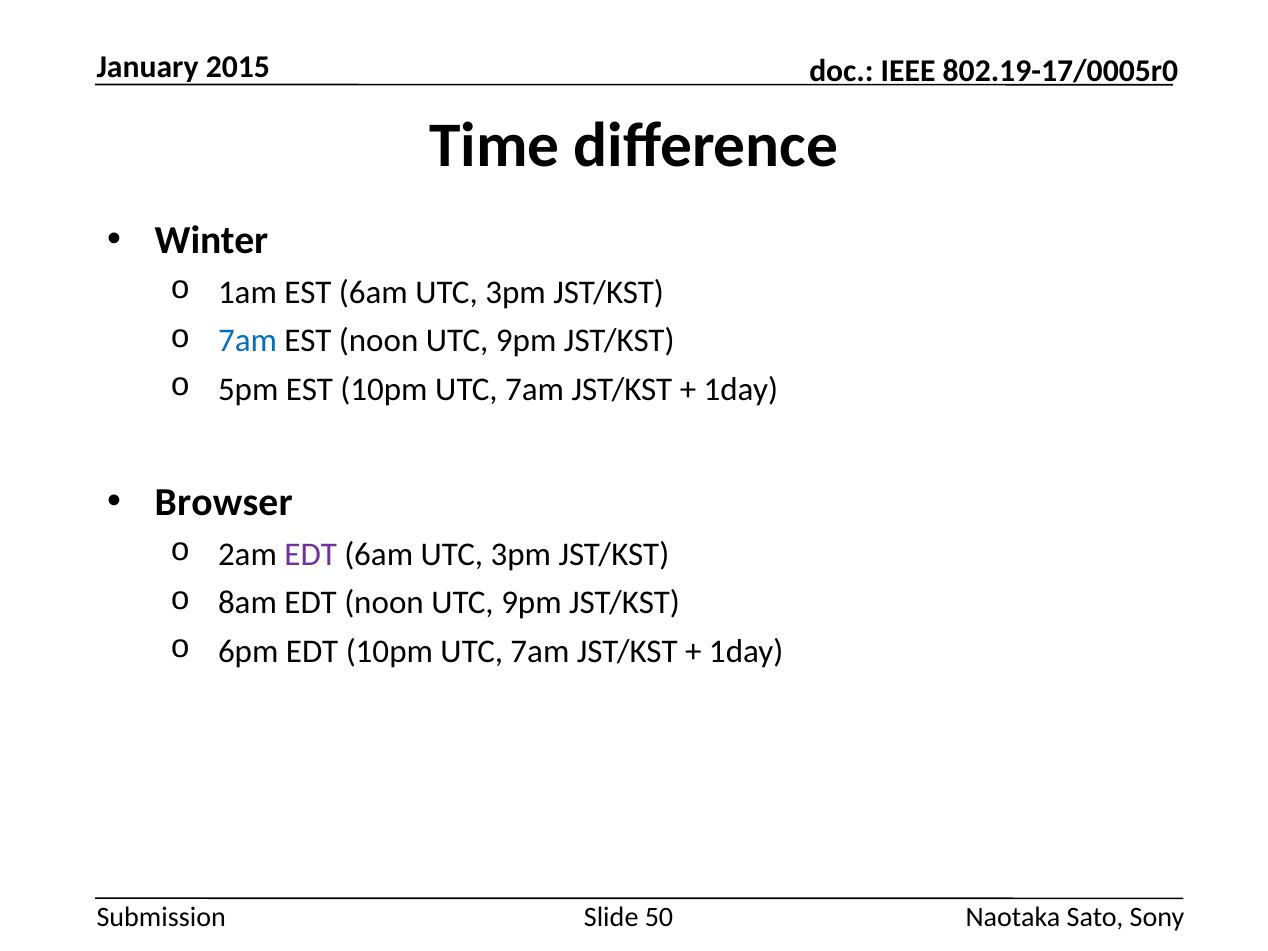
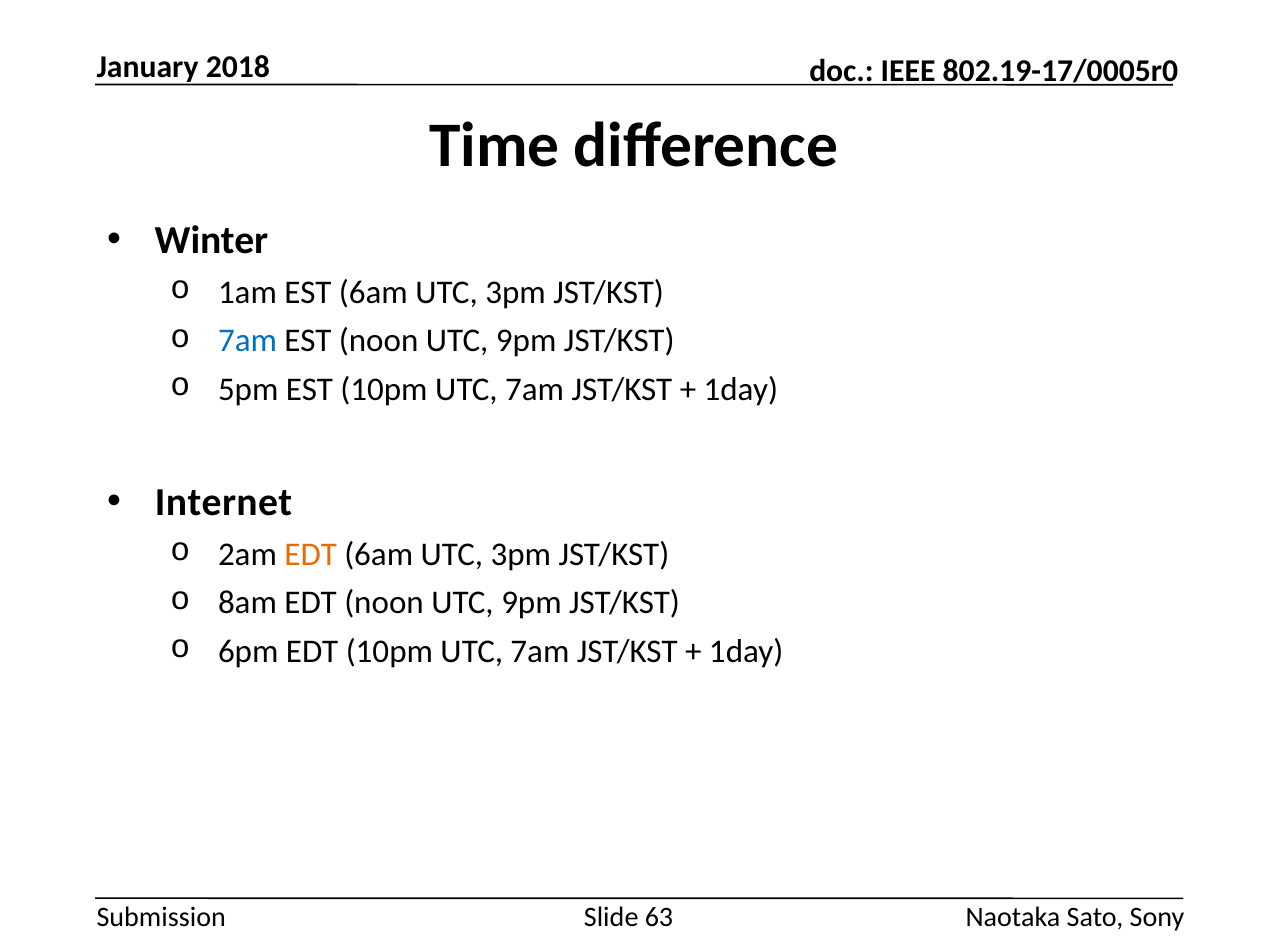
2015: 2015 -> 2018
Browser: Browser -> Internet
EDT at (311, 554) colour: purple -> orange
50: 50 -> 63
